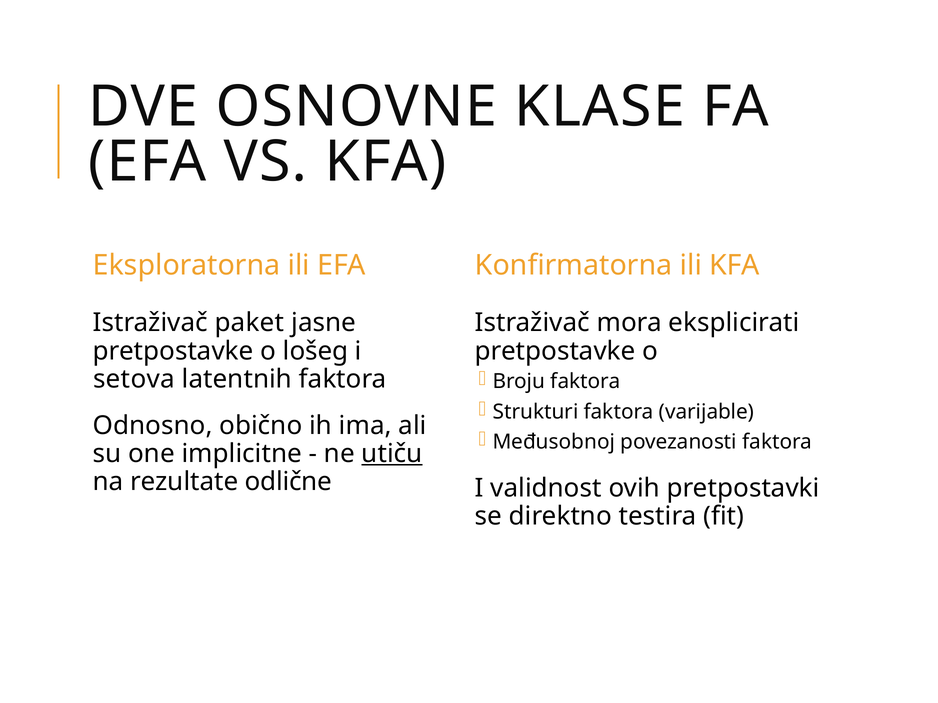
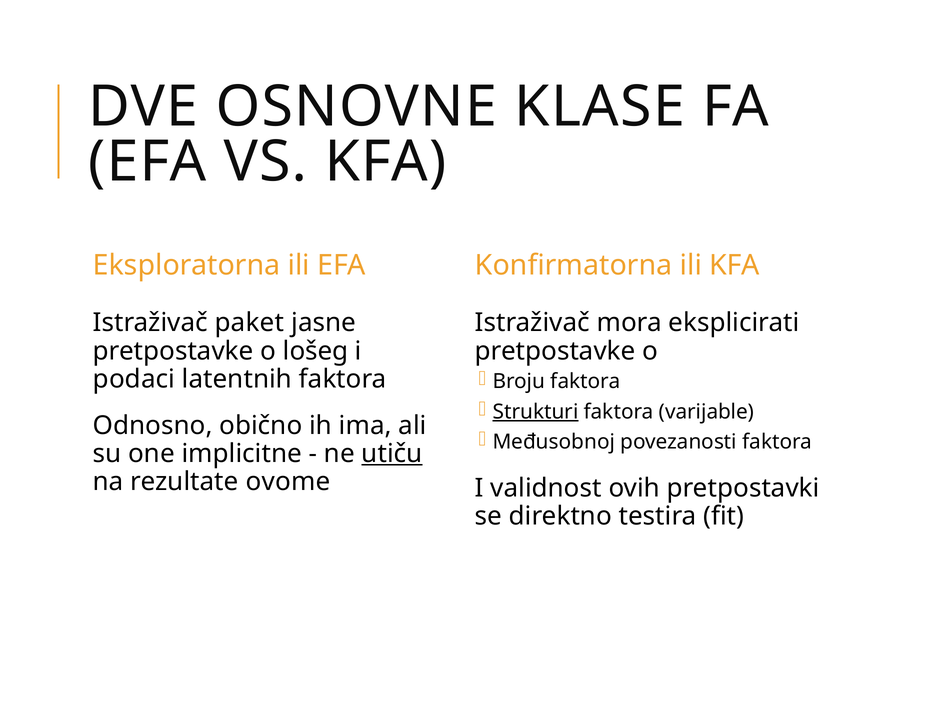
setova: setova -> podaci
Strukturi underline: none -> present
odlične: odlične -> ovome
